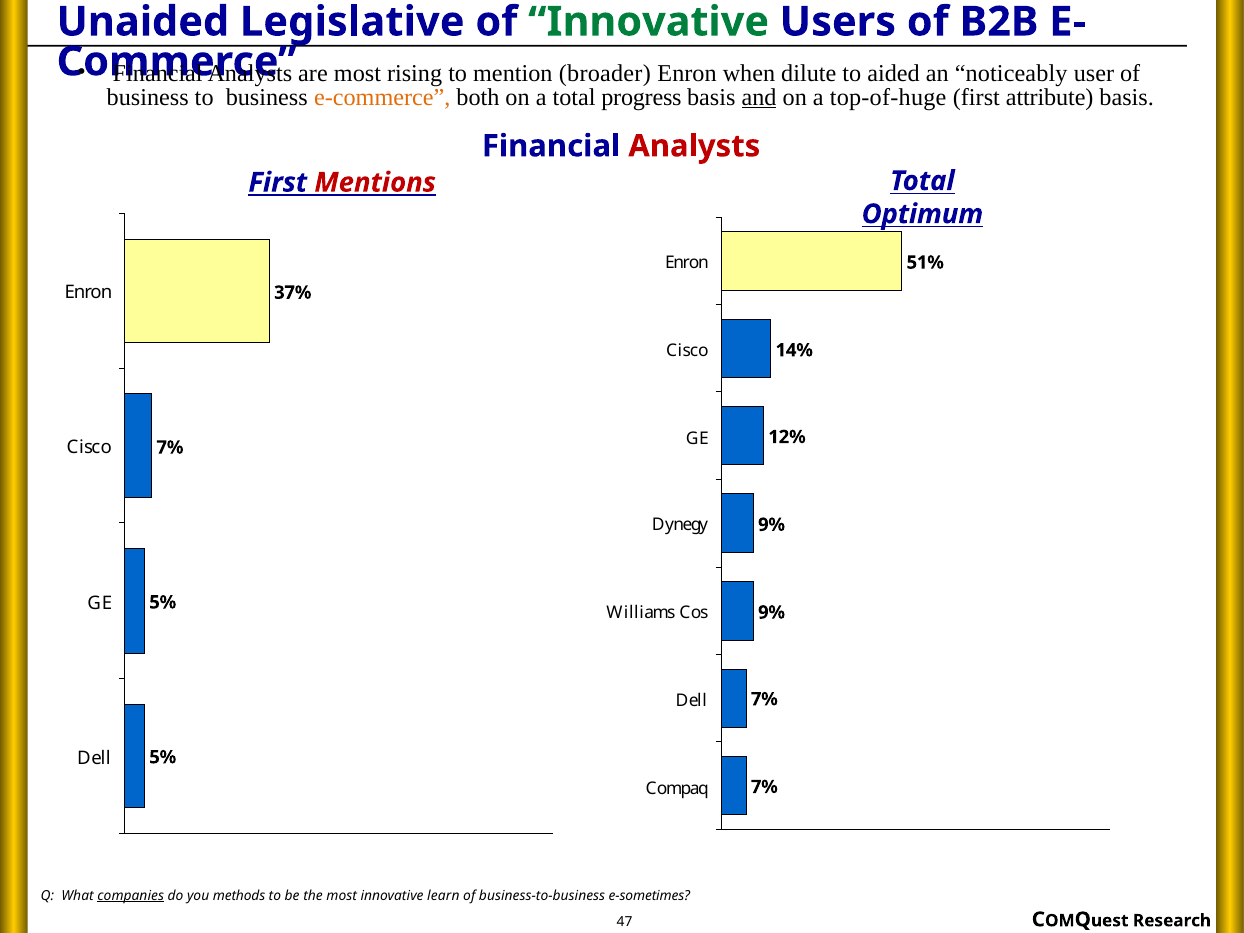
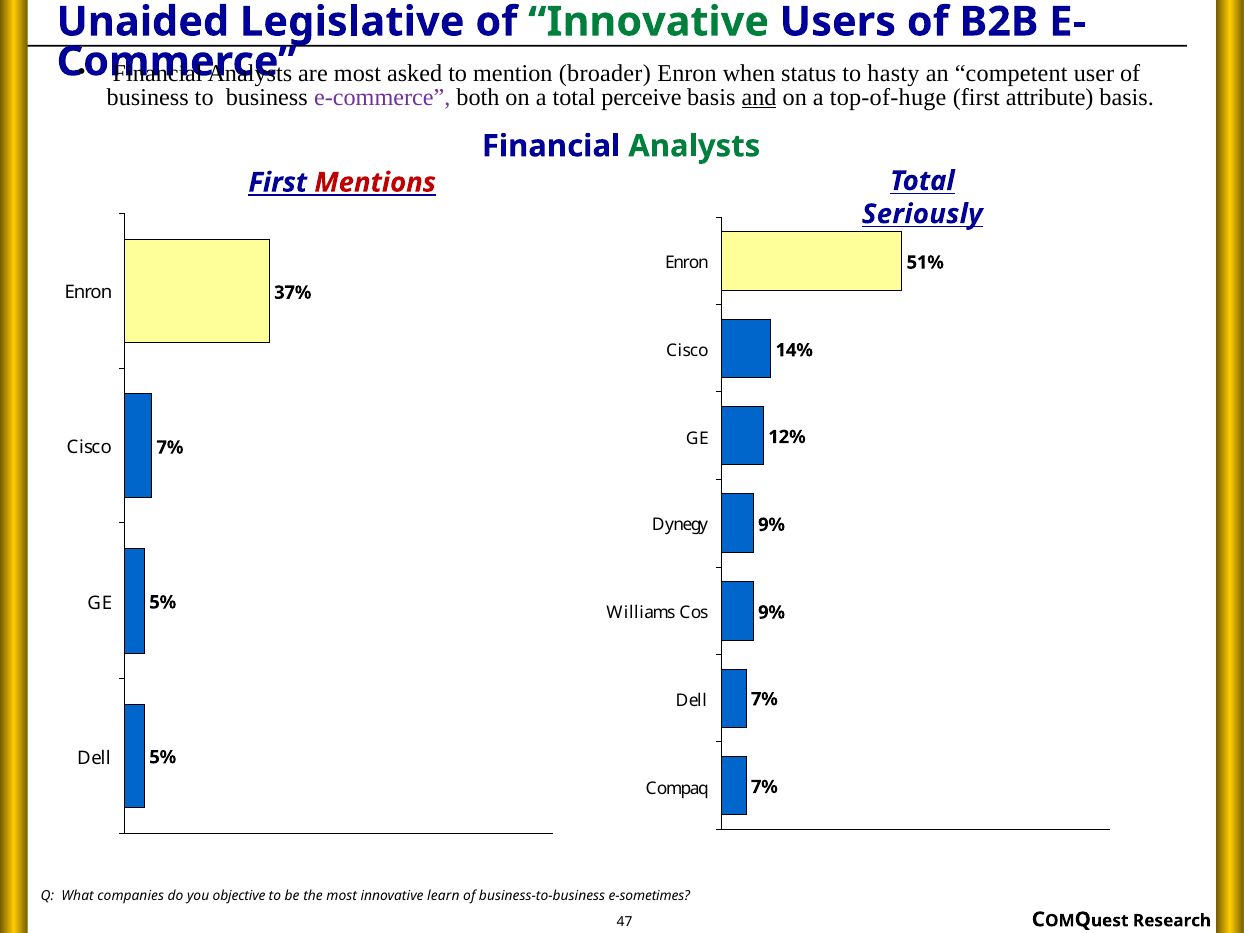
rising: rising -> asked
dilute: dilute -> status
aided: aided -> hasty
noticeably: noticeably -> competent
e-commerce colour: orange -> purple
progress: progress -> perceive
Analysts at (694, 146) colour: red -> green
Optimum: Optimum -> Seriously
companies underline: present -> none
methods: methods -> objective
